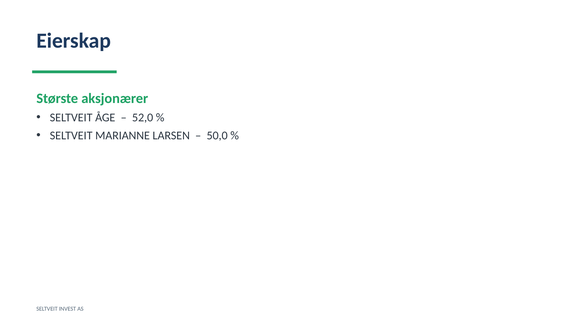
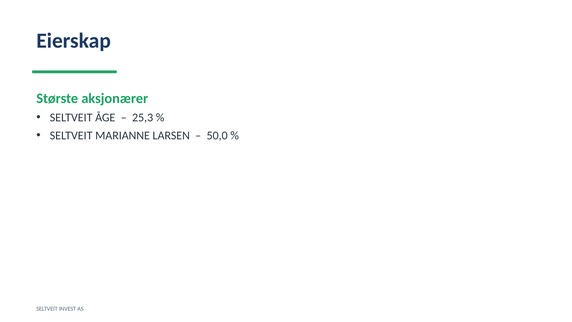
52,0: 52,0 -> 25,3
